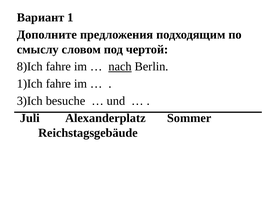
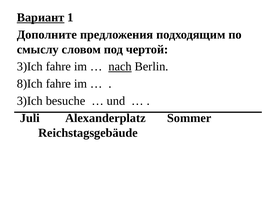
Вариант underline: none -> present
8)Ich at (30, 67): 8)Ich -> 3)Ich
1)Ich: 1)Ich -> 8)Ich
